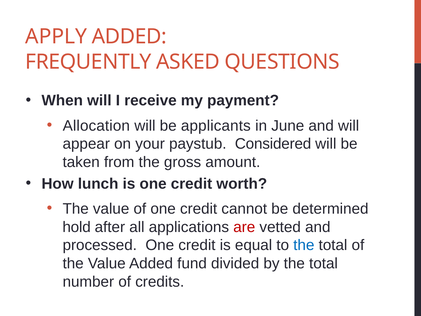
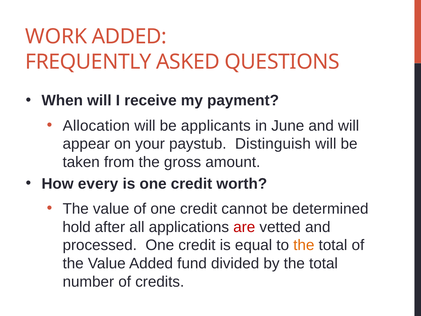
APPLY: APPLY -> WORK
Considered: Considered -> Distinguish
lunch: lunch -> every
the at (304, 245) colour: blue -> orange
